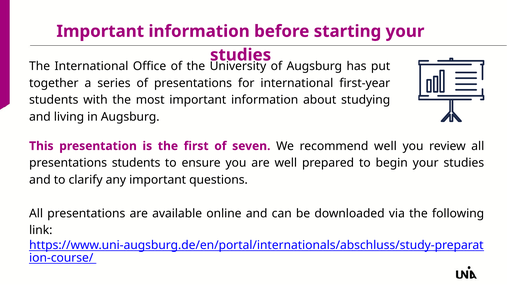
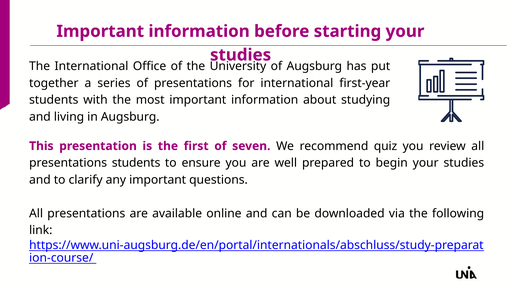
recommend well: well -> quiz
